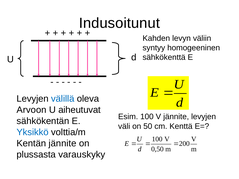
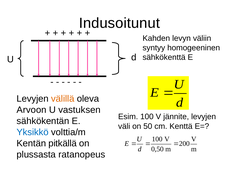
välillä colour: blue -> orange
aiheutuvat: aiheutuvat -> vastuksen
Kentän jännite: jännite -> pitkällä
varauskyky: varauskyky -> ratanopeus
